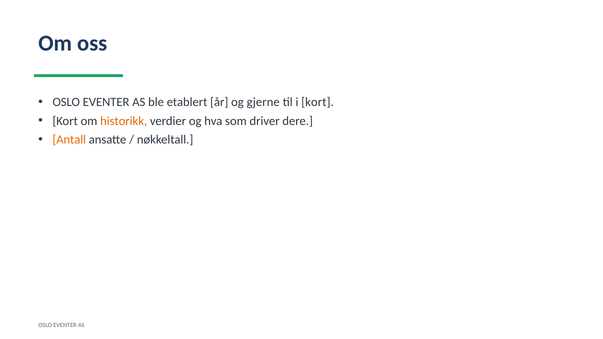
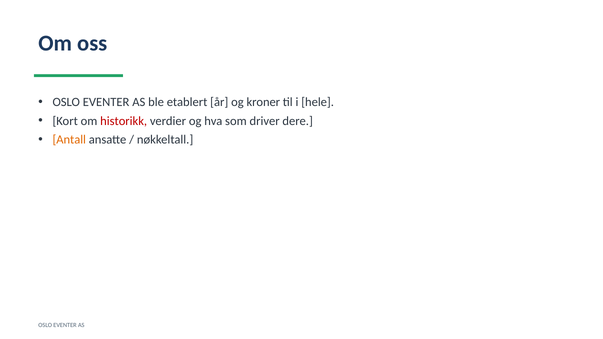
gjerne: gjerne -> kroner
i kort: kort -> hele
historikk colour: orange -> red
